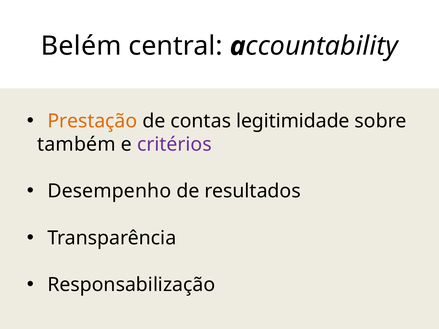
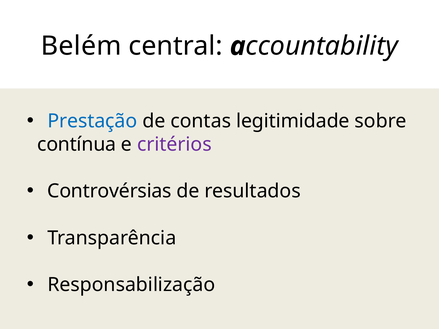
Prestação colour: orange -> blue
também: também -> contínua
Desempenho: Desempenho -> Controvérsias
